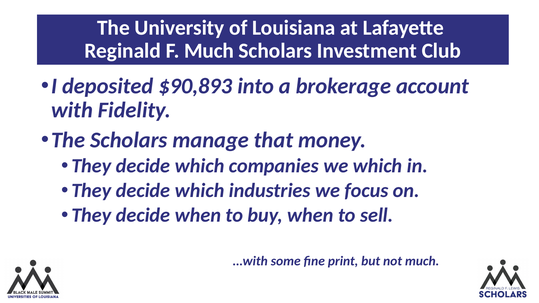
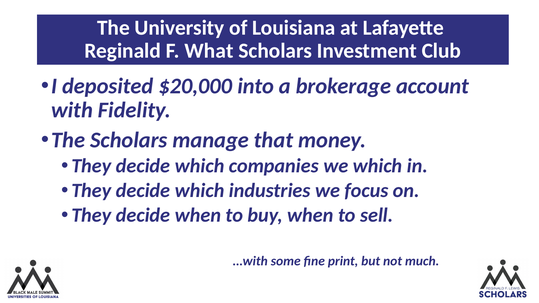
F Much: Much -> What
$90,893: $90,893 -> $20,000
